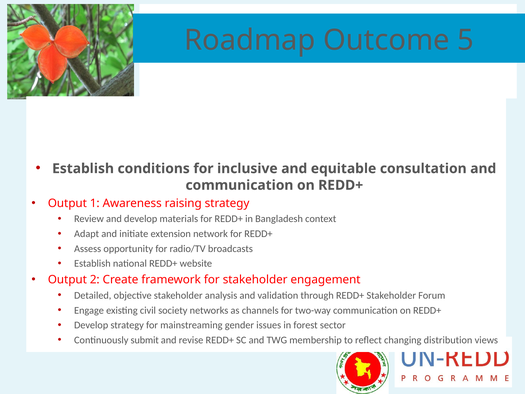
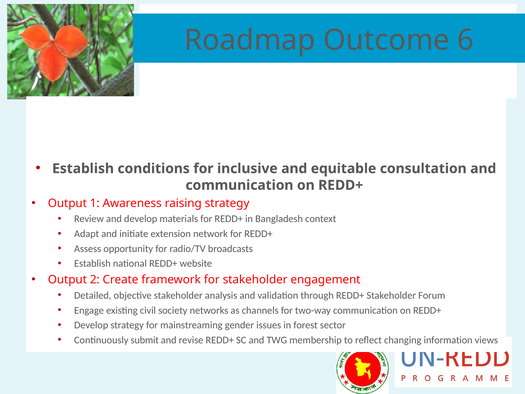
5: 5 -> 6
distribution: distribution -> information
